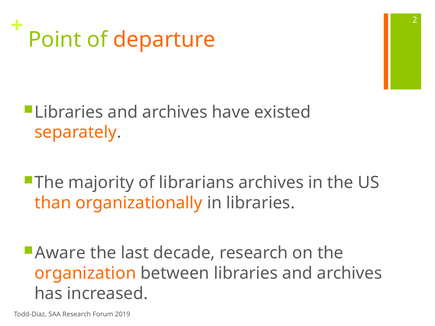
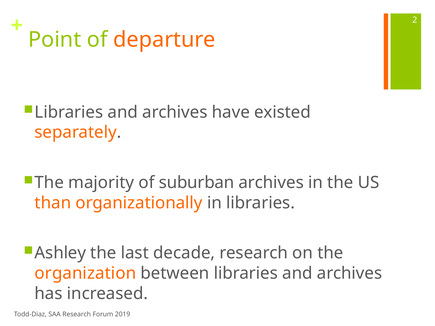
librarians: librarians -> suburban
Aware: Aware -> Ashley
